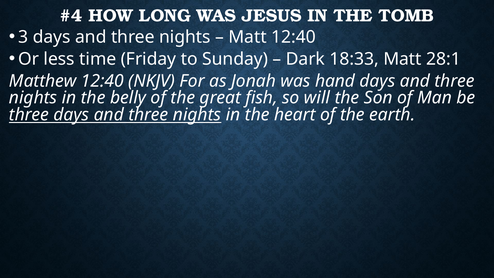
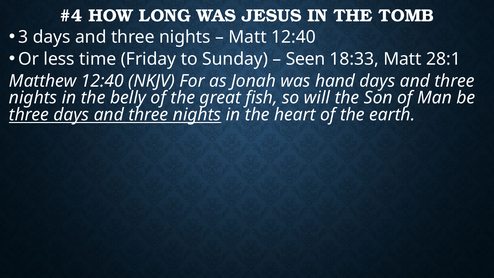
Dark: Dark -> Seen
